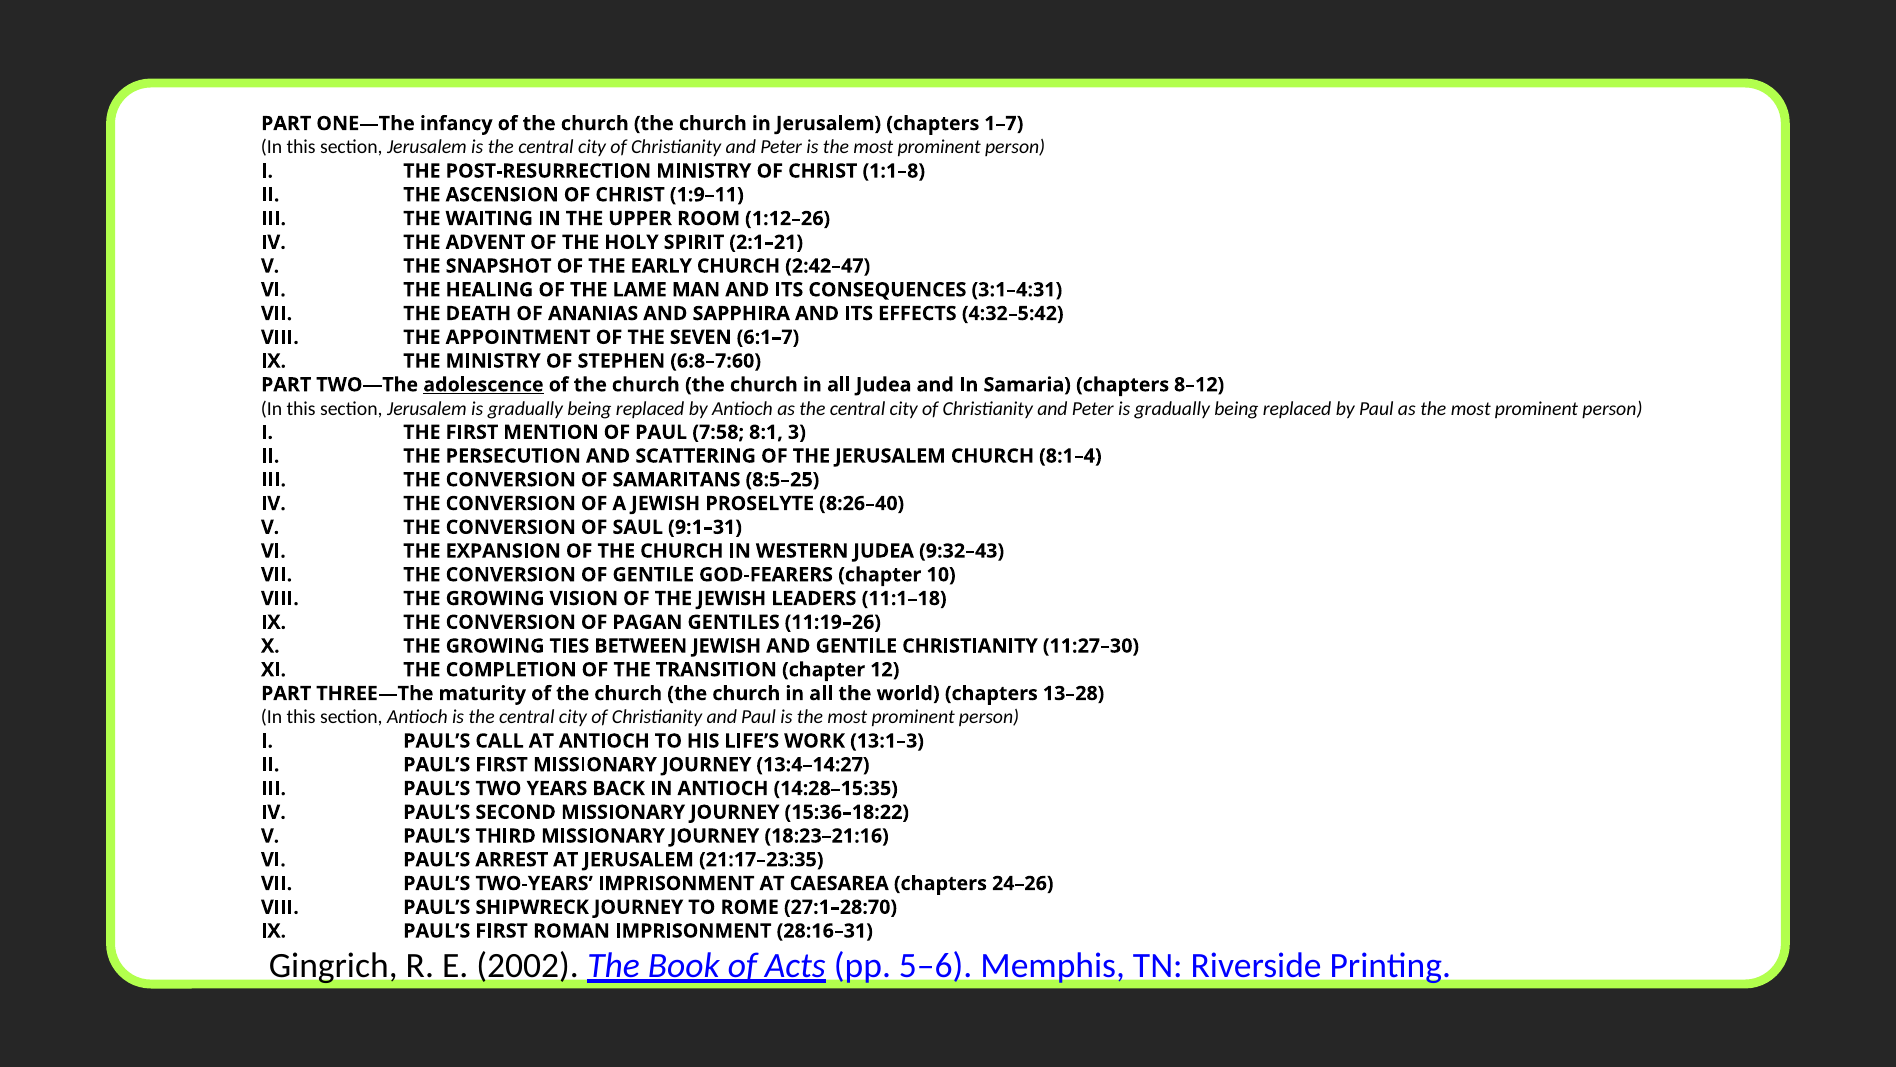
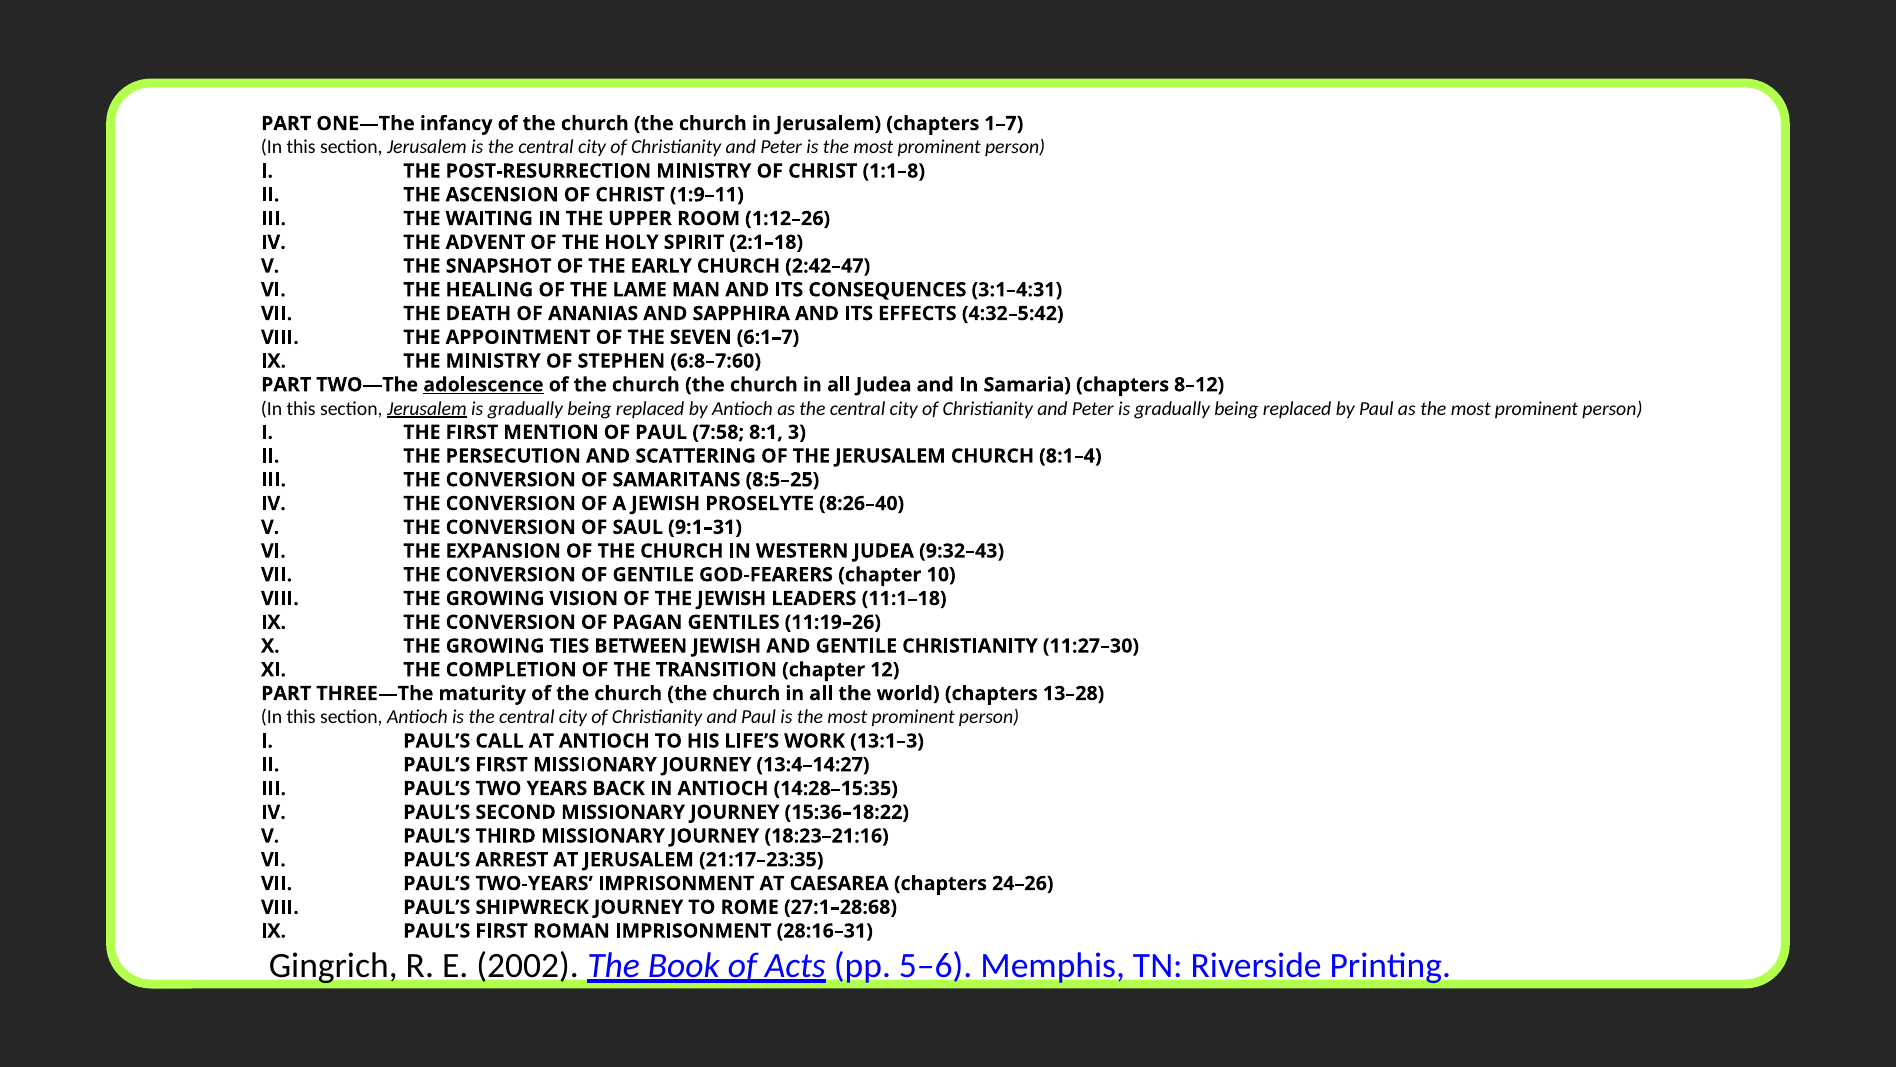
2:1–21: 2:1–21 -> 2:1–18
Jerusalem at (427, 408) underline: none -> present
27:1–28:70: 27:1–28:70 -> 27:1–28:68
